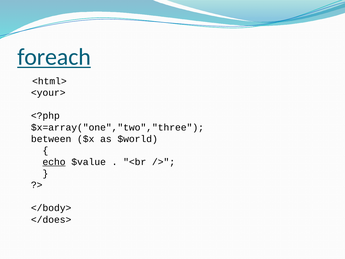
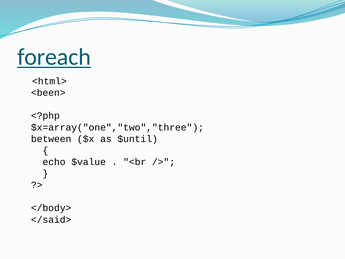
<your>: <your> -> <been>
$world: $world -> $until
echo underline: present -> none
</does>: </does> -> </said>
